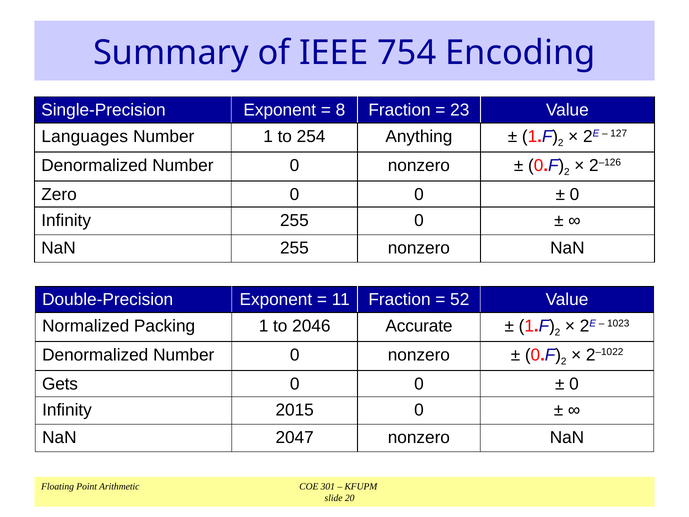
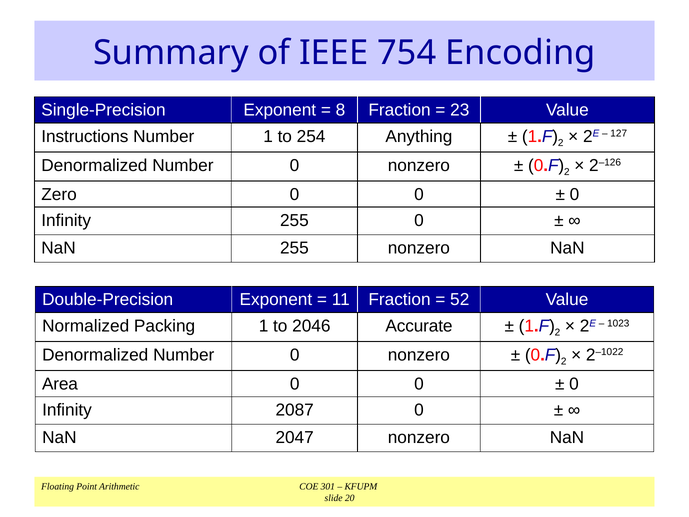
Languages: Languages -> Instructions
Gets: Gets -> Area
2015: 2015 -> 2087
